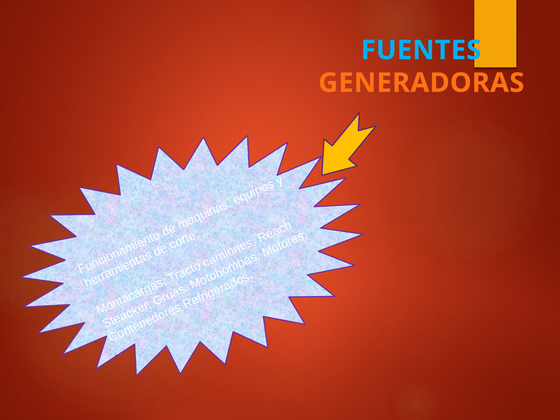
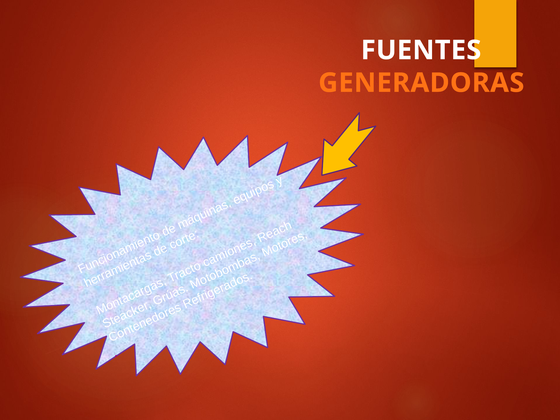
FUENTES colour: light blue -> white
